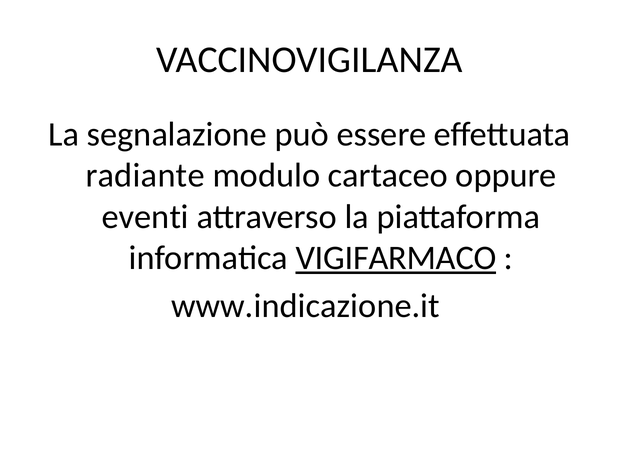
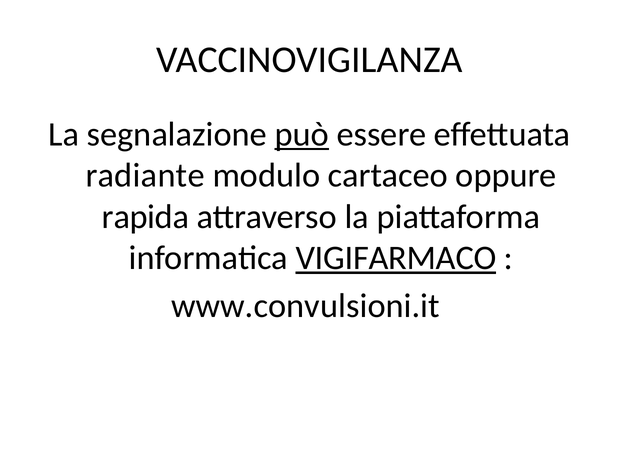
può underline: none -> present
eventi: eventi -> rapida
www.indicazione.it: www.indicazione.it -> www.convulsioni.it
